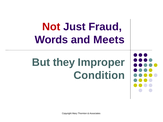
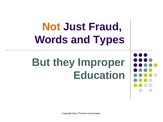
Not colour: red -> orange
Meets: Meets -> Types
Condition: Condition -> Education
